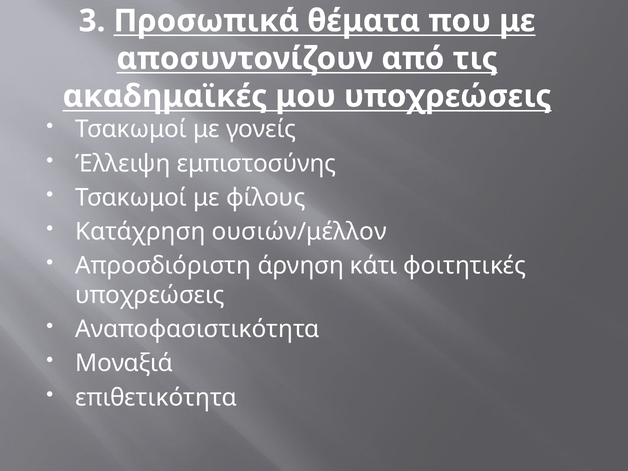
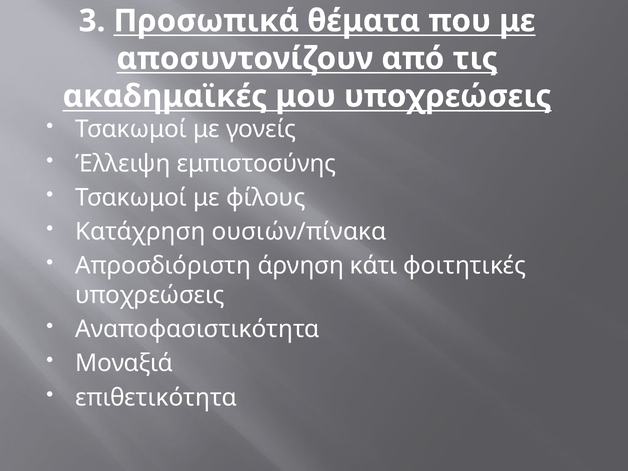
ουσιών/μέλλον: ουσιών/μέλλον -> ουσιών/πίνακα
